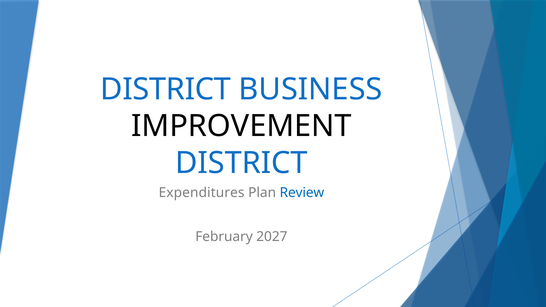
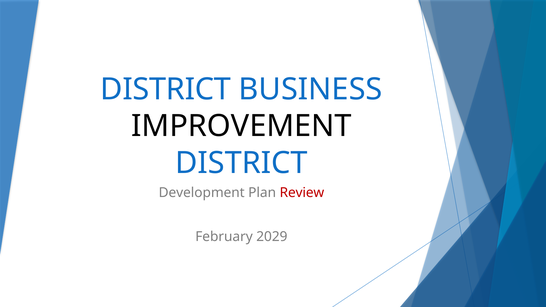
Expenditures: Expenditures -> Development
Review colour: blue -> red
2027: 2027 -> 2029
